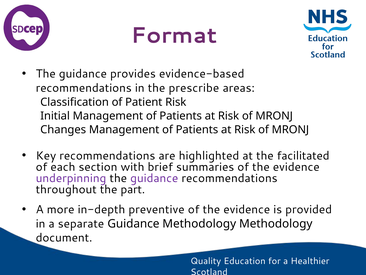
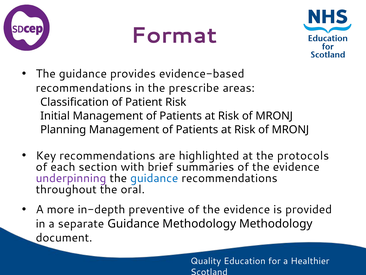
Changes: Changes -> Planning
facilitated: facilitated -> protocols
guidance at (154, 178) colour: purple -> blue
part: part -> oral
